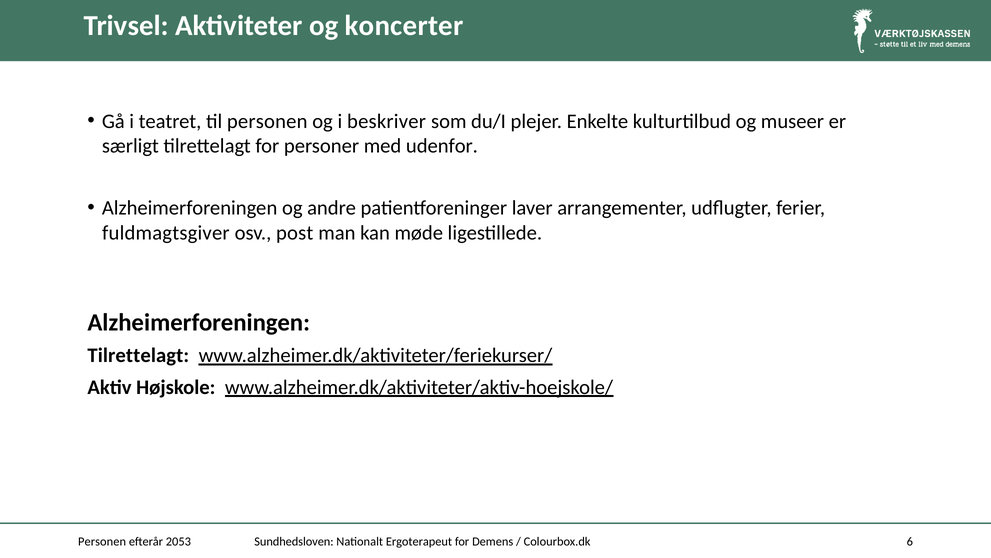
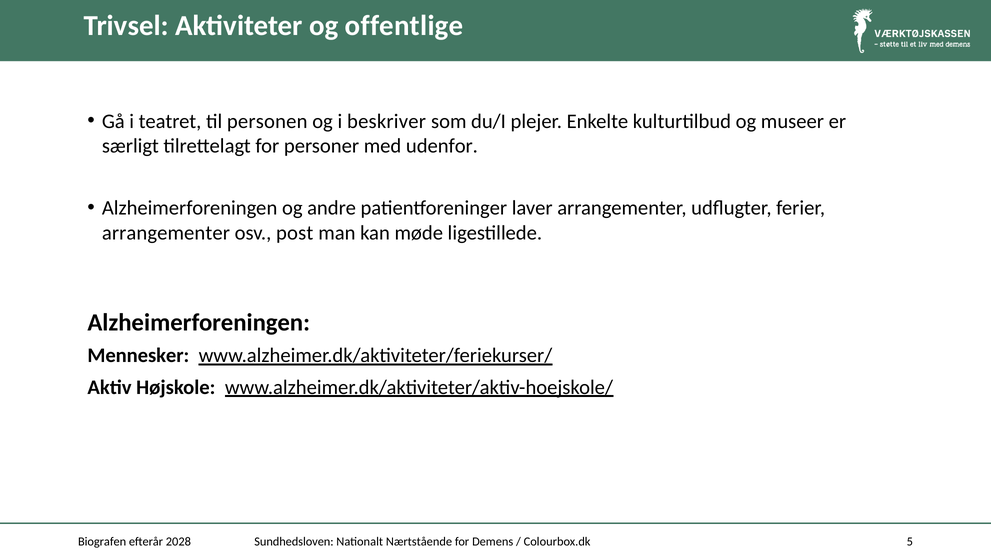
koncerter: koncerter -> offentlige
fuldmagtsgiver at (166, 233): fuldmagtsgiver -> arrangementer
Tilrettelagt at (138, 355): Tilrettelagt -> Mennesker
Ergoterapeut: Ergoterapeut -> Nærtstående
6: 6 -> 5
Personen at (102, 541): Personen -> Biografen
2053: 2053 -> 2028
